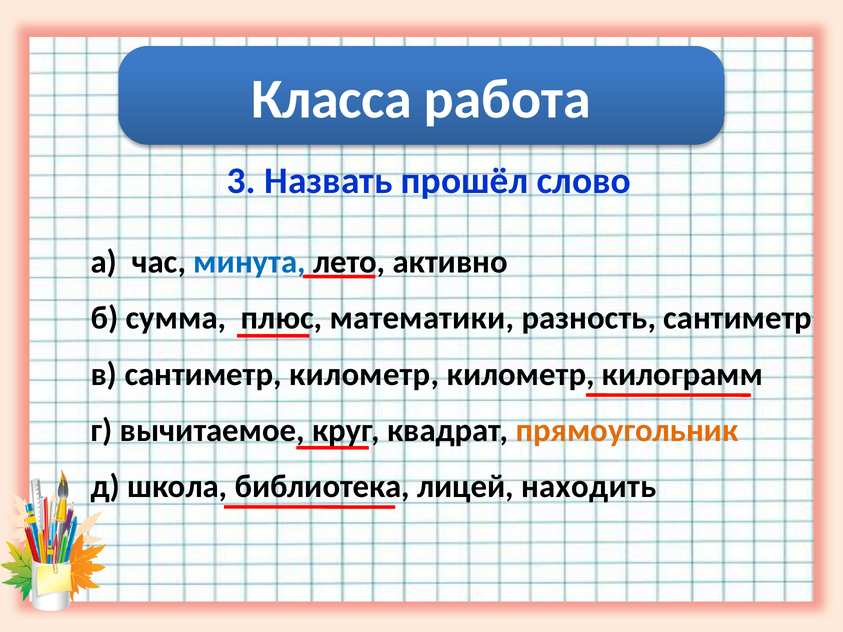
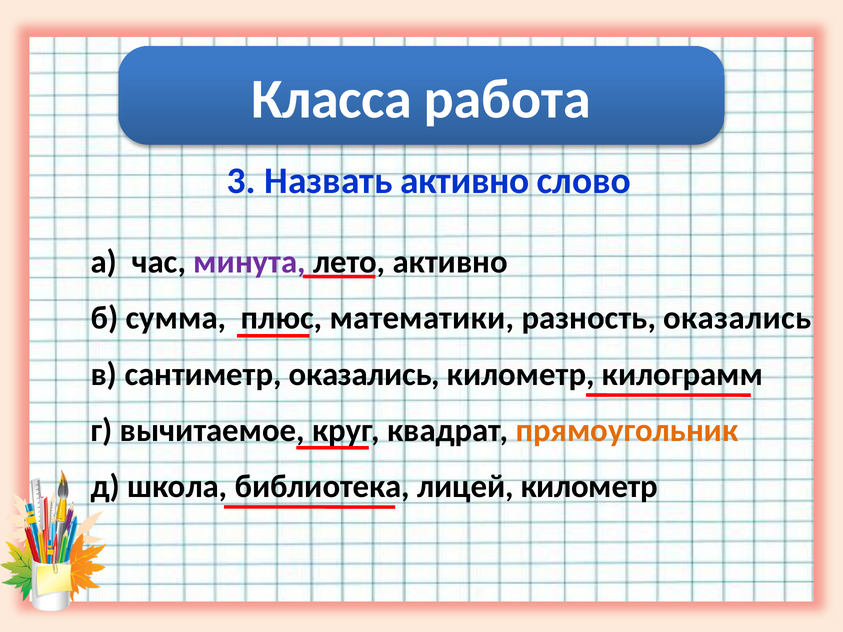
Назвать прошёл: прошёл -> активно
минута colour: blue -> purple
разность сантиметр: сантиметр -> оказались
сантиметр километр: километр -> оказались
лицей находить: находить -> километр
